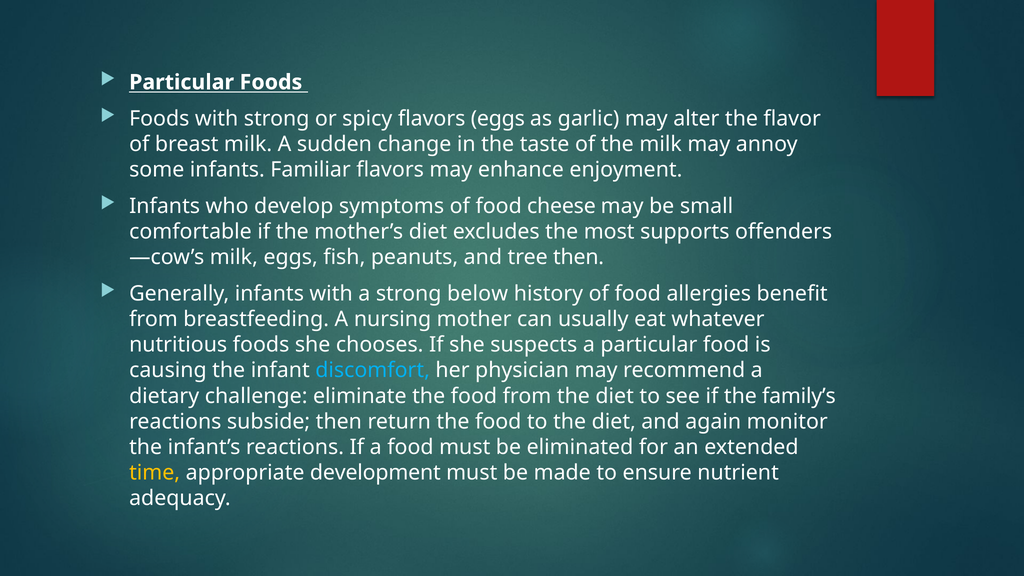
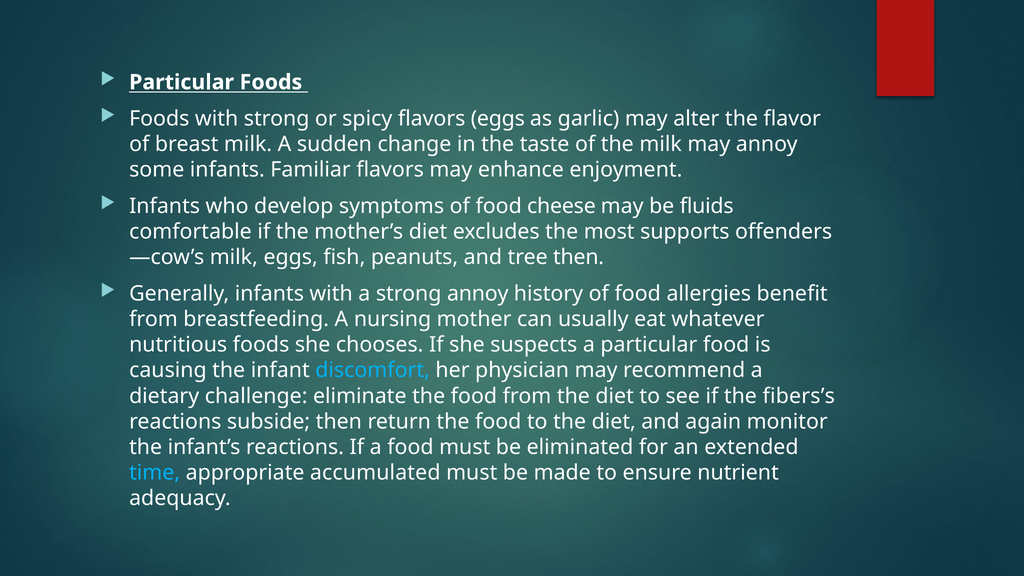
small: small -> fluids
strong below: below -> annoy
family’s: family’s -> fibers’s
time colour: yellow -> light blue
development: development -> accumulated
